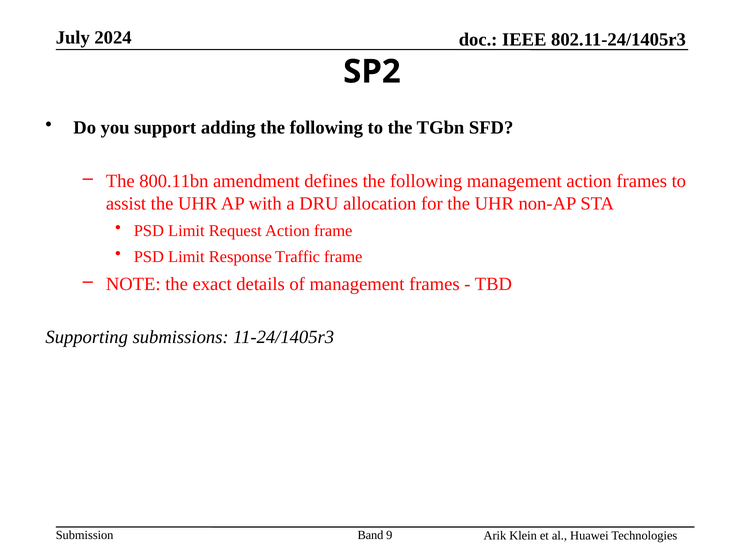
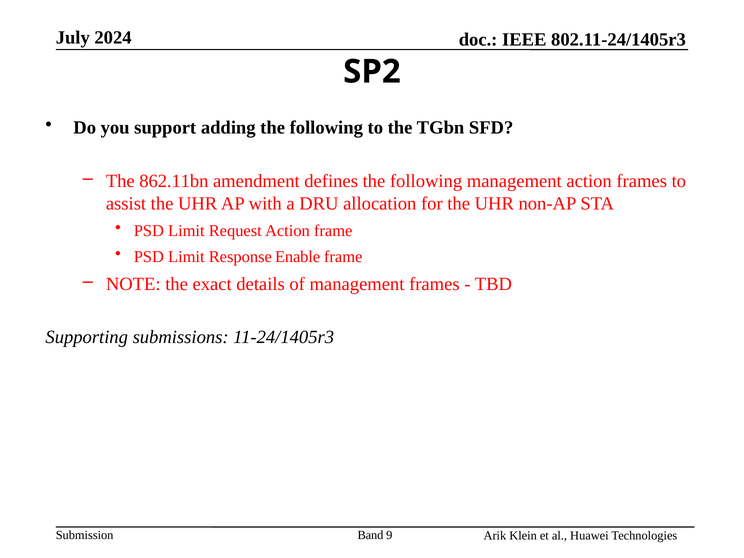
800.11bn: 800.11bn -> 862.11bn
Traffic: Traffic -> Enable
